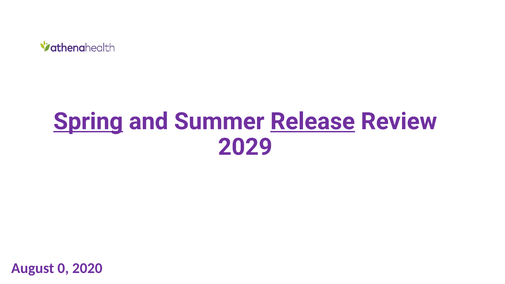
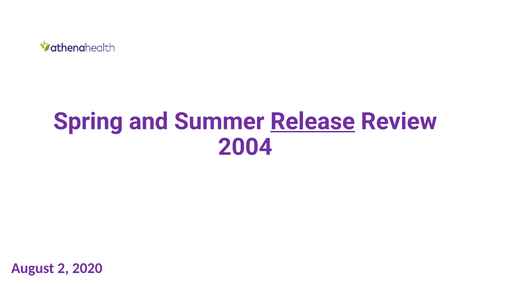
Spring underline: present -> none
2029: 2029 -> 2004
0: 0 -> 2
